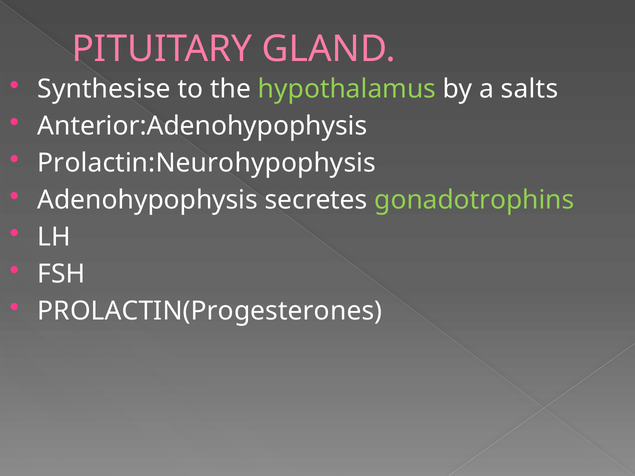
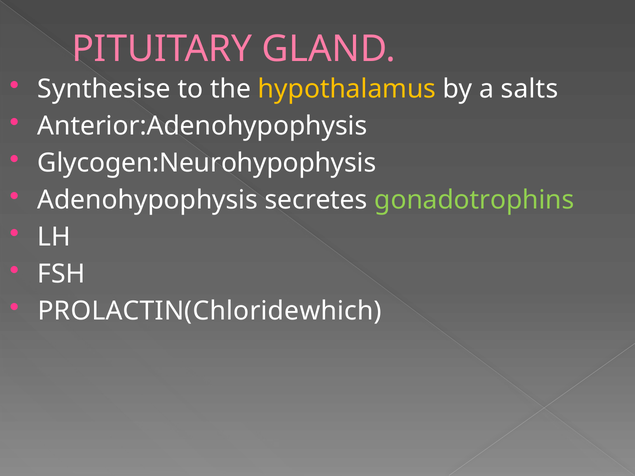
hypothalamus colour: light green -> yellow
Prolactin:Neurohypophysis: Prolactin:Neurohypophysis -> Glycogen:Neurohypophysis
PROLACTIN(Progesterones: PROLACTIN(Progesterones -> PROLACTIN(Chloridewhich
